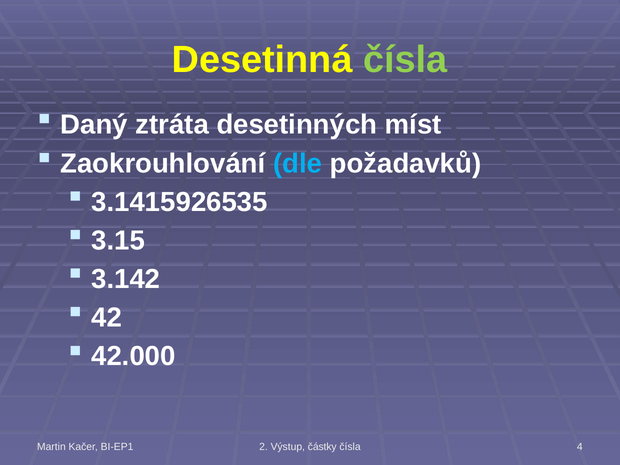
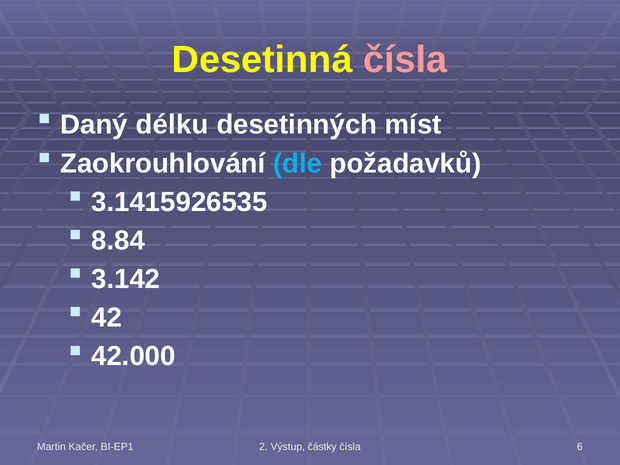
čísla at (405, 60) colour: light green -> pink
ztráta: ztráta -> délku
3.15: 3.15 -> 8.84
4: 4 -> 6
